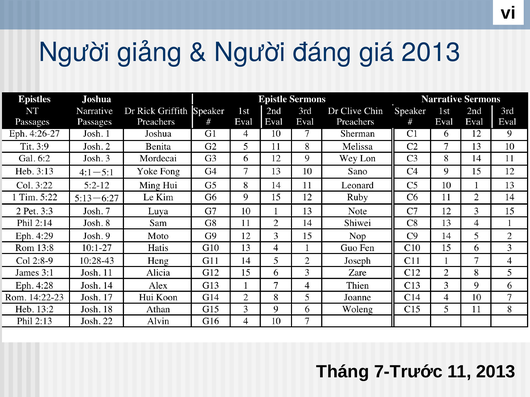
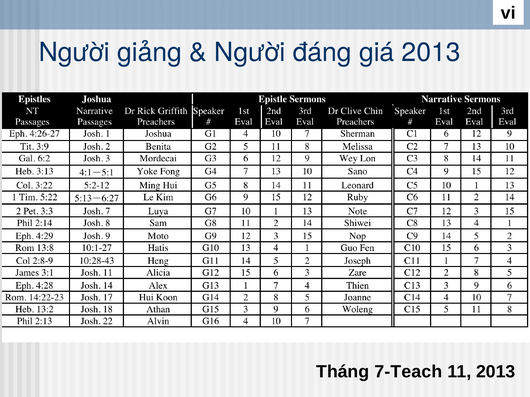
7-Trước: 7-Trước -> 7-Teach
